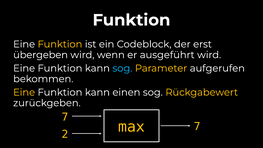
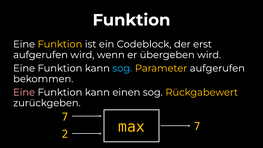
übergeben at (41, 55): übergeben -> aufgerufen
ausgeführt: ausgeführt -> übergeben
Eine at (24, 92) colour: yellow -> pink
